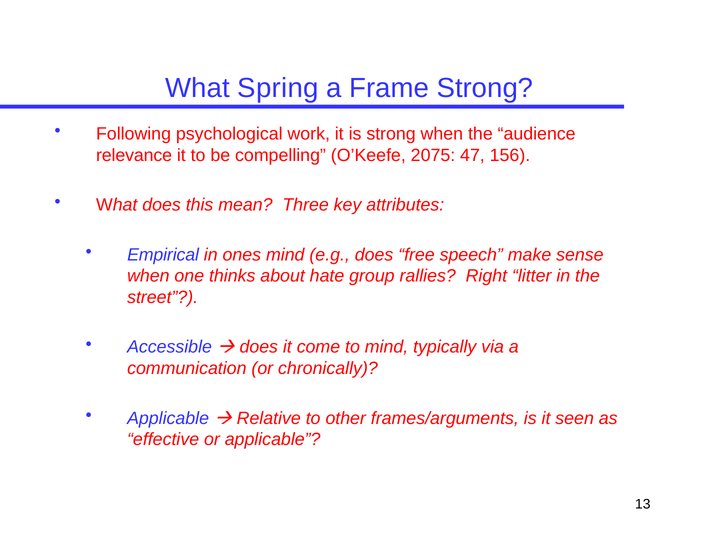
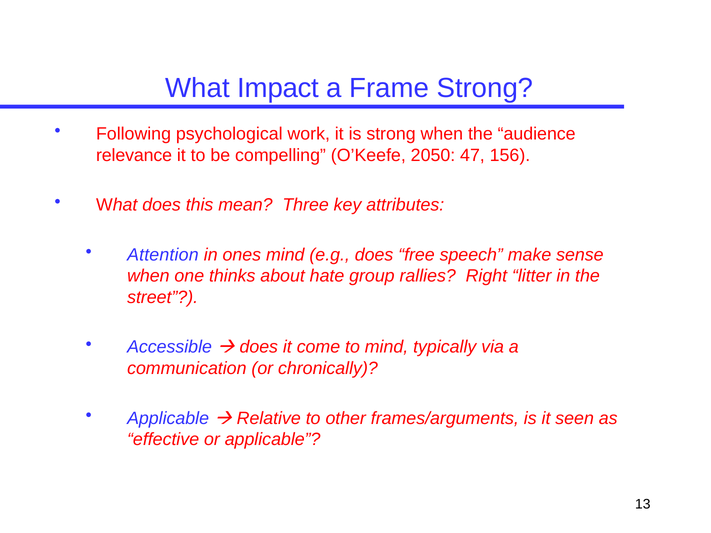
Spring: Spring -> Impact
2075: 2075 -> 2050
Empirical: Empirical -> Attention
